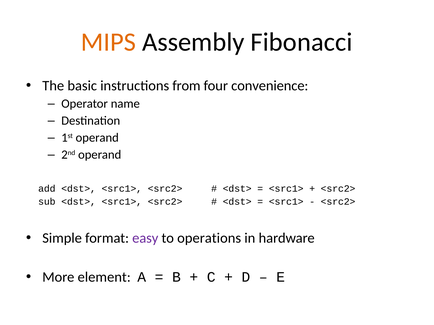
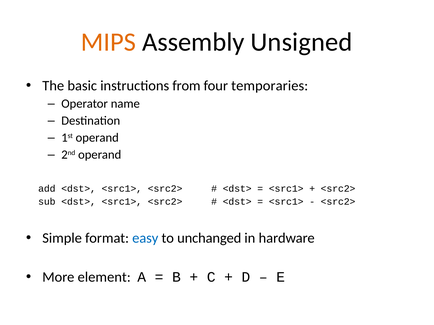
Fibonacci: Fibonacci -> Unsigned
convenience: convenience -> temporaries
easy colour: purple -> blue
operations: operations -> unchanged
